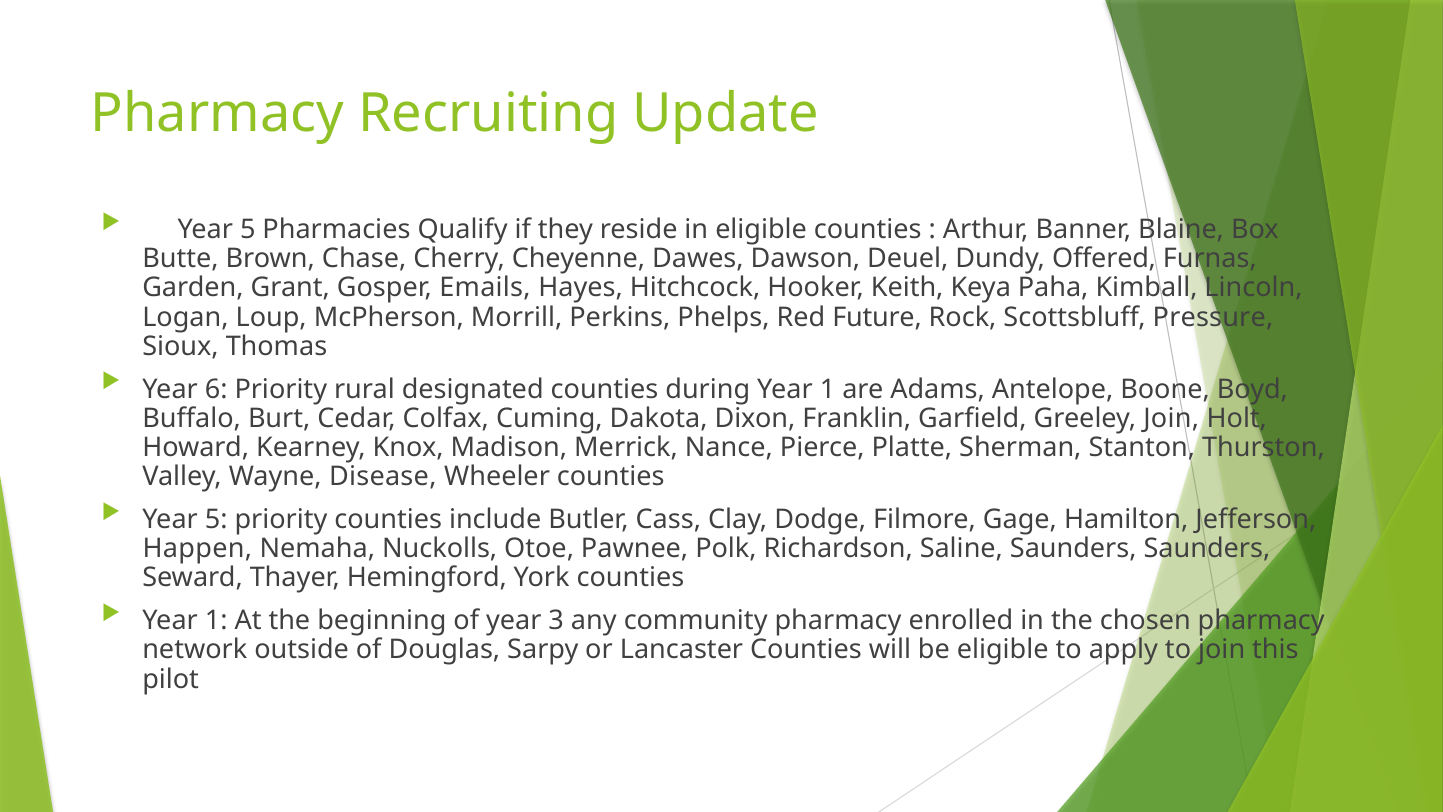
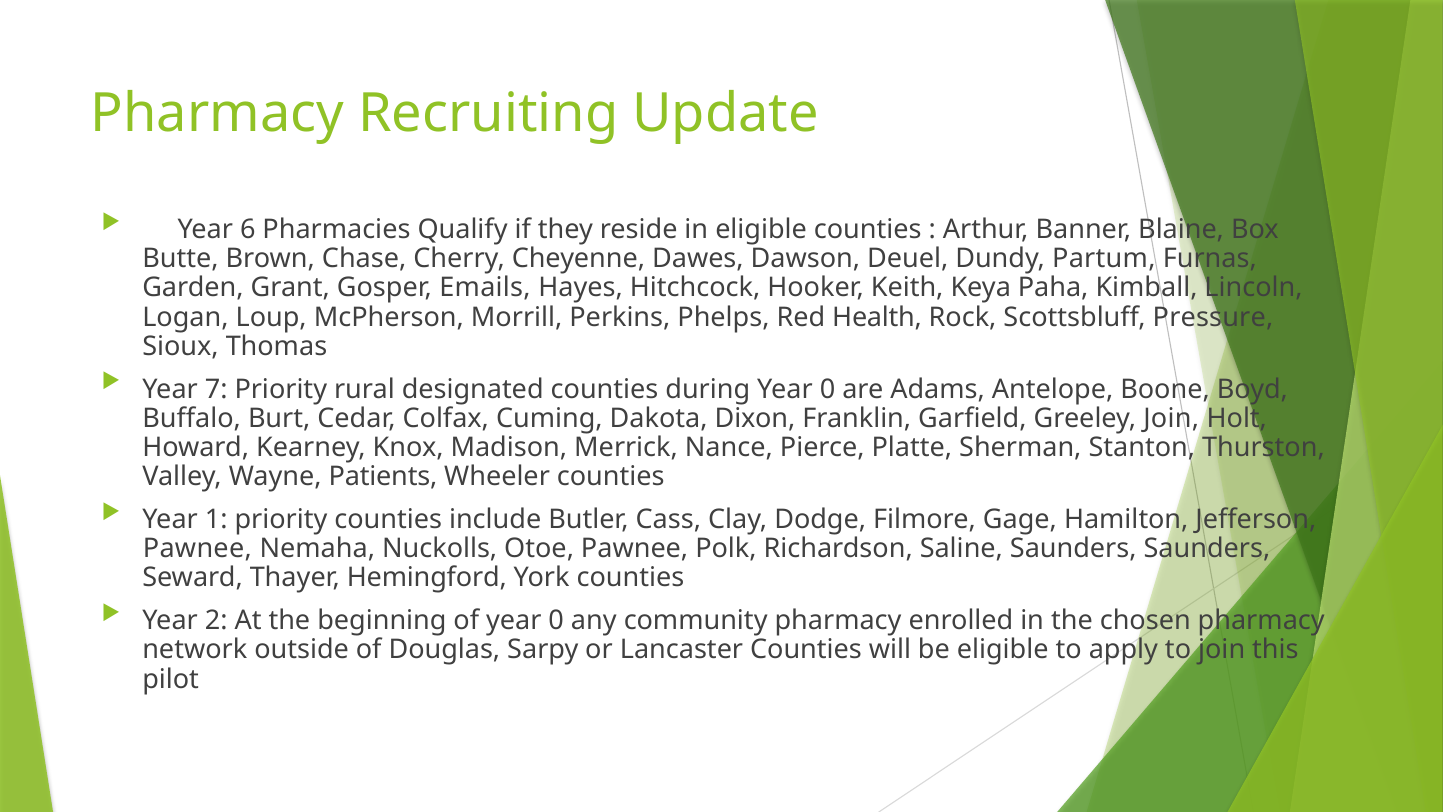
5 at (248, 229): 5 -> 6
Offered: Offered -> Partum
Future: Future -> Health
6: 6 -> 7
during Year 1: 1 -> 0
Disease: Disease -> Patients
5 at (216, 519): 5 -> 1
Happen at (197, 549): Happen -> Pawnee
1 at (216, 621): 1 -> 2
of year 3: 3 -> 0
